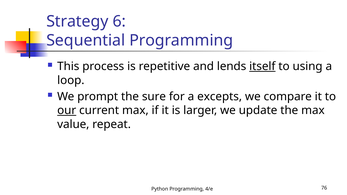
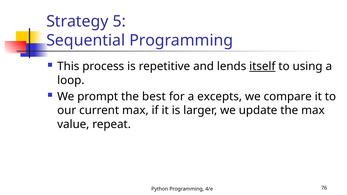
6: 6 -> 5
sure: sure -> best
our underline: present -> none
